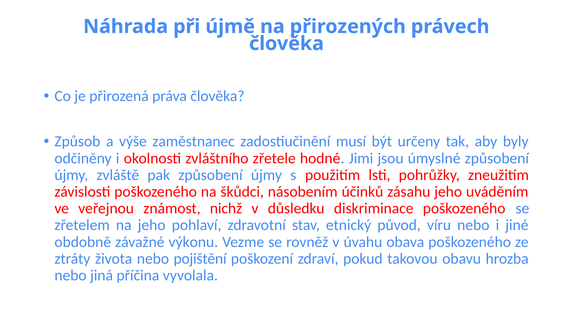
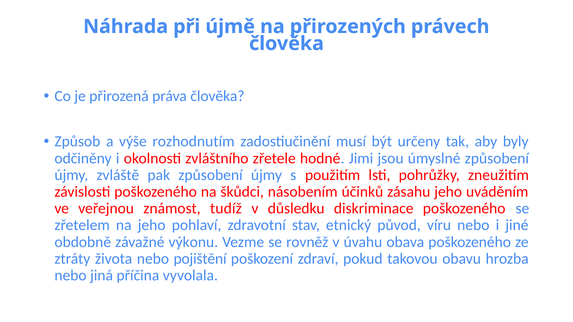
zaměstnanec: zaměstnanec -> rozhodnutím
nichž: nichž -> tudíž
